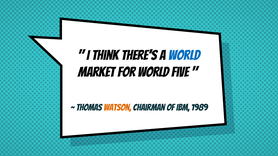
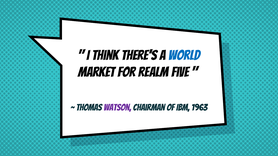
for world: world -> realm
Watson colour: orange -> purple
1989: 1989 -> 1963
